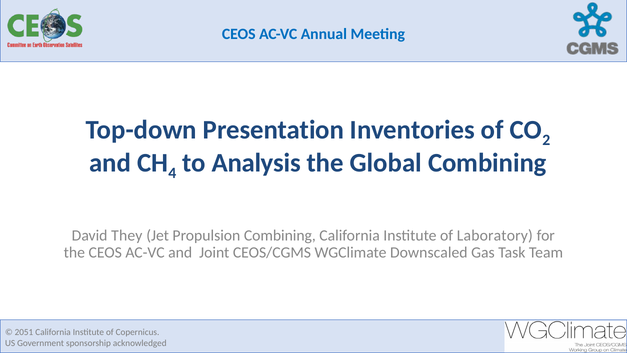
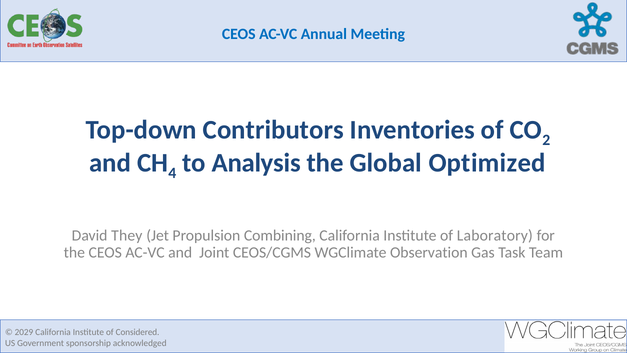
Presentation: Presentation -> Contributors
Global Combining: Combining -> Optimized
Downscaled: Downscaled -> Observation
2051: 2051 -> 2029
Copernicus: Copernicus -> Considered
